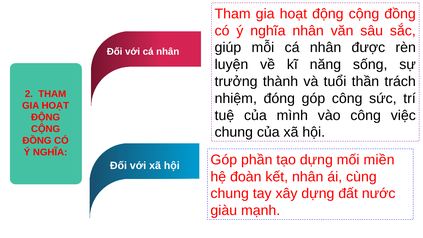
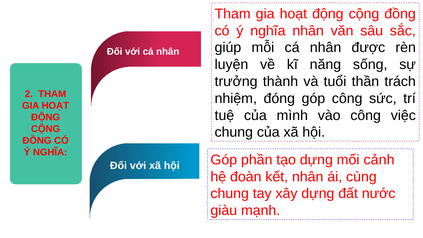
miền: miền -> cảnh
